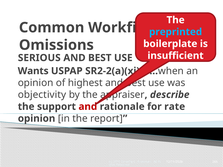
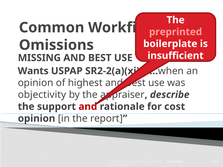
preprinted colour: light blue -> pink
SERIOUS: SERIOUS -> MISSING
rate: rate -> cost
